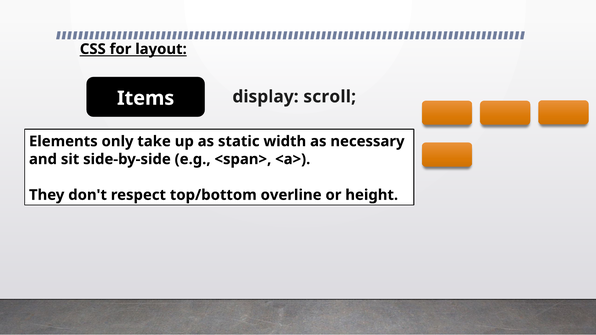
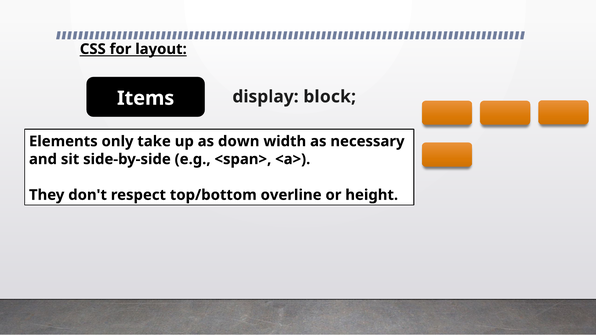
scroll: scroll -> block
static: static -> down
